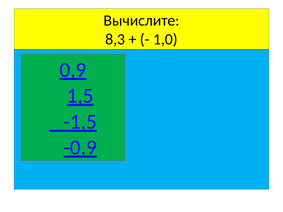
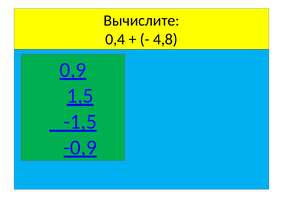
8,3: 8,3 -> 0,4
1,0: 1,0 -> 4,8
